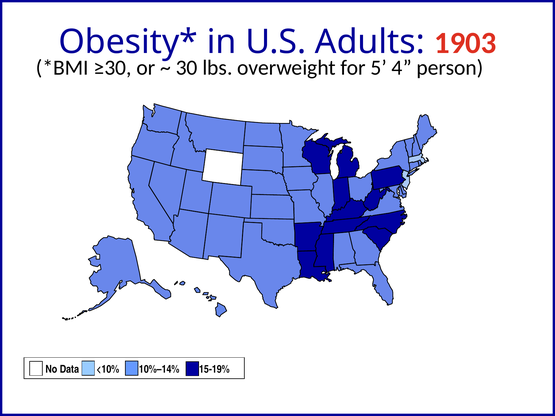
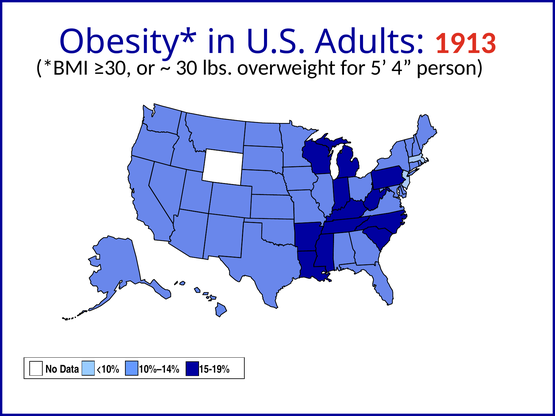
1903: 1903 -> 1913
